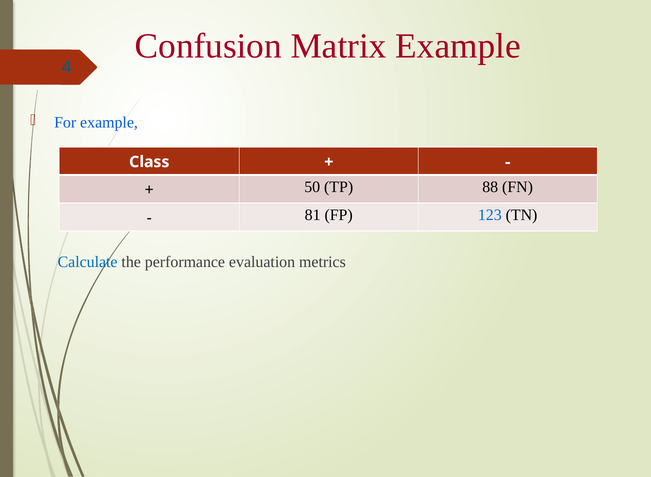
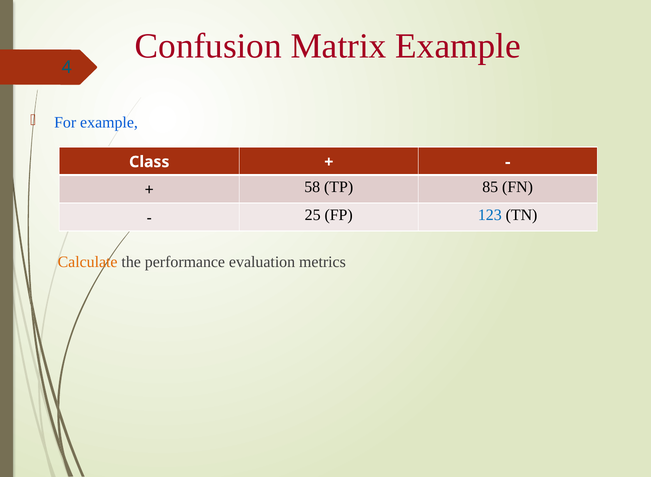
50: 50 -> 58
88: 88 -> 85
81: 81 -> 25
Calculate colour: blue -> orange
